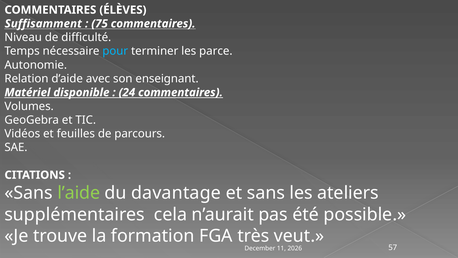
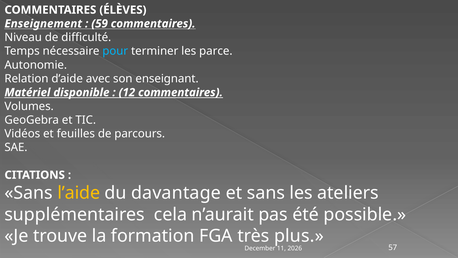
Suffisamment: Suffisamment -> Enseignement
75: 75 -> 59
24: 24 -> 12
l’aide colour: light green -> yellow
veut: veut -> plus
